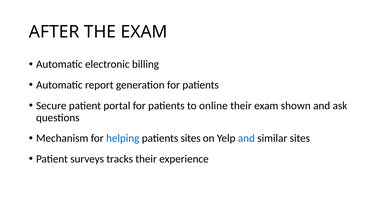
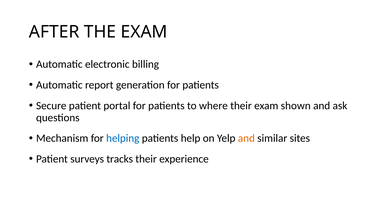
online: online -> where
patients sites: sites -> help
and at (246, 138) colour: blue -> orange
